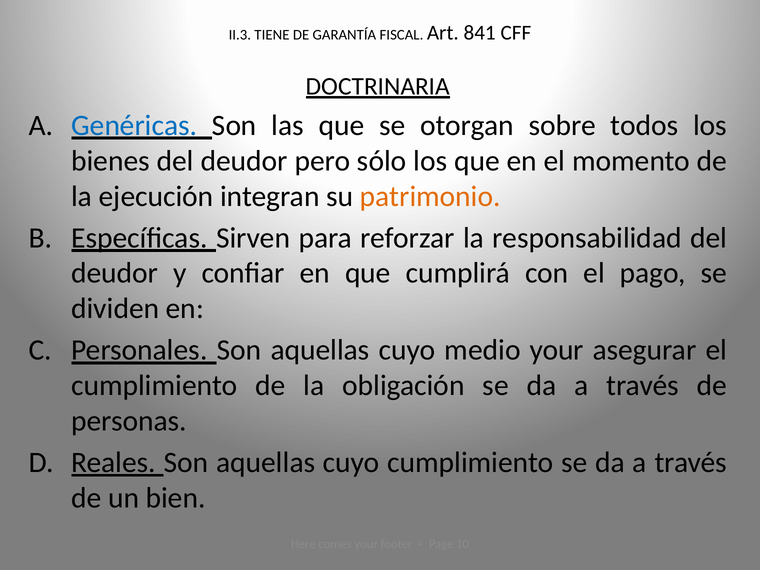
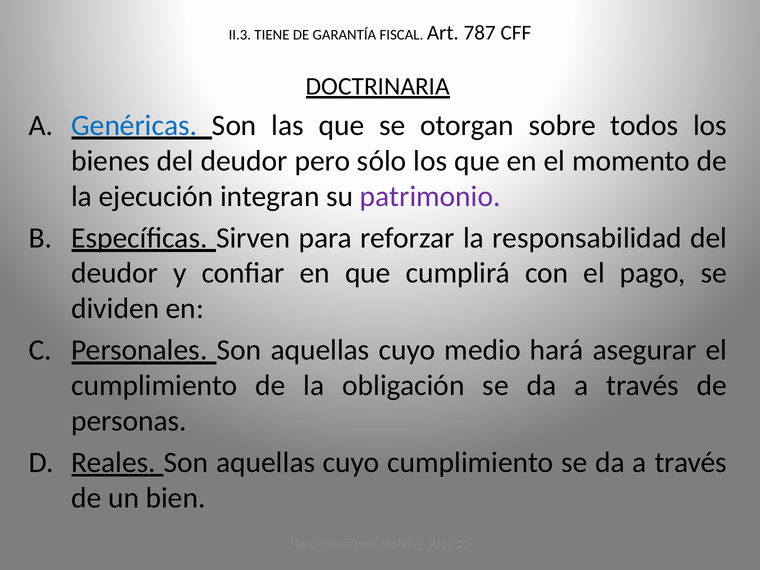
841: 841 -> 787
patrimonio colour: orange -> purple
medio your: your -> hará
